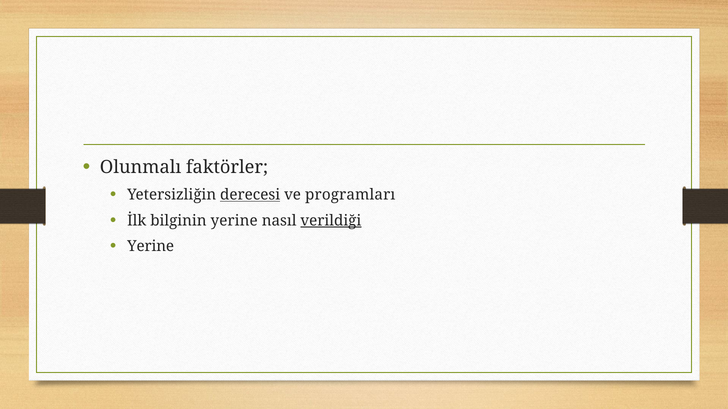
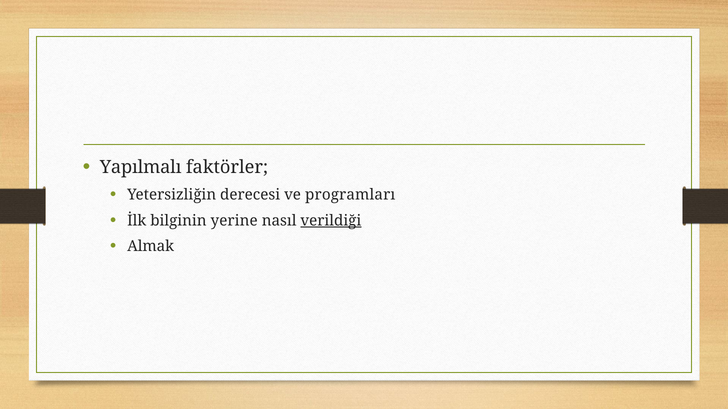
Olunmalı: Olunmalı -> Yapılmalı
derecesi underline: present -> none
Yerine at (151, 247): Yerine -> Almak
